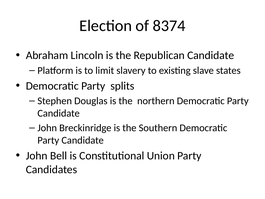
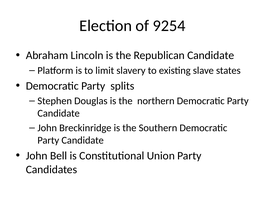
8374: 8374 -> 9254
